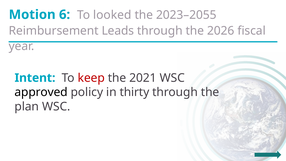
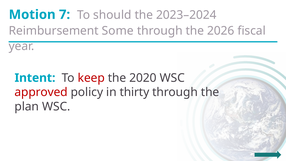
6: 6 -> 7
looked: looked -> should
2023–2055: 2023–2055 -> 2023–2024
Leads: Leads -> Some
2021: 2021 -> 2020
approved colour: black -> red
